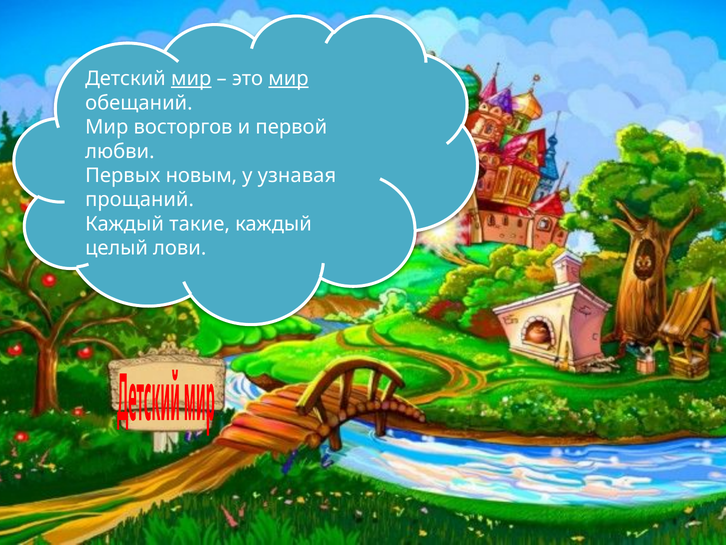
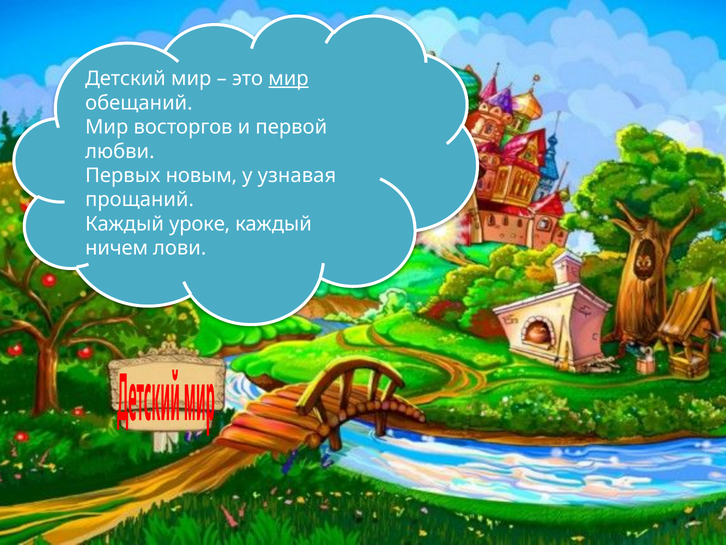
мир at (191, 79) underline: present -> none
такие: такие -> уроке
целый: целый -> ничем
